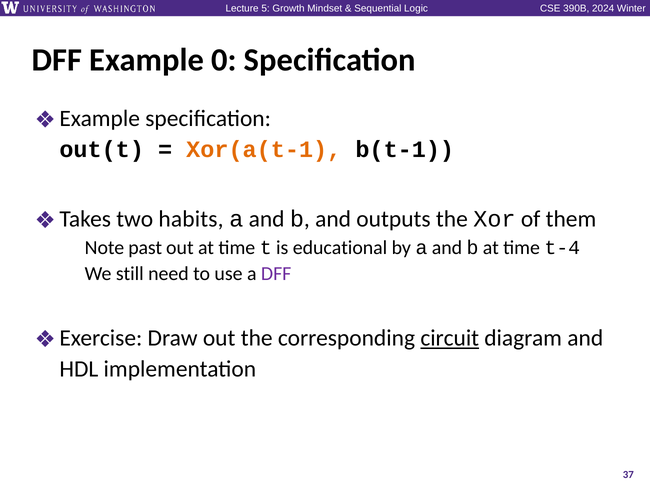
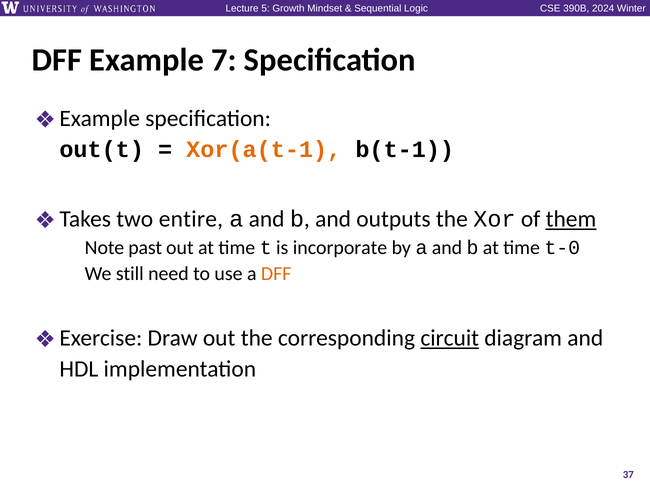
0: 0 -> 7
habits: habits -> entire
them underline: none -> present
educational: educational -> incorporate
t-4: t-4 -> t-0
DFF at (276, 274) colour: purple -> orange
